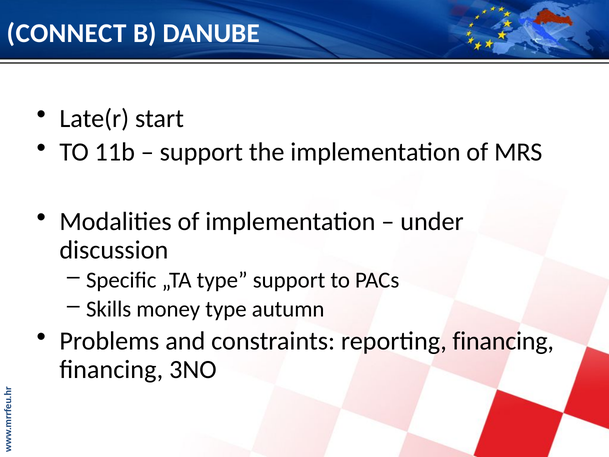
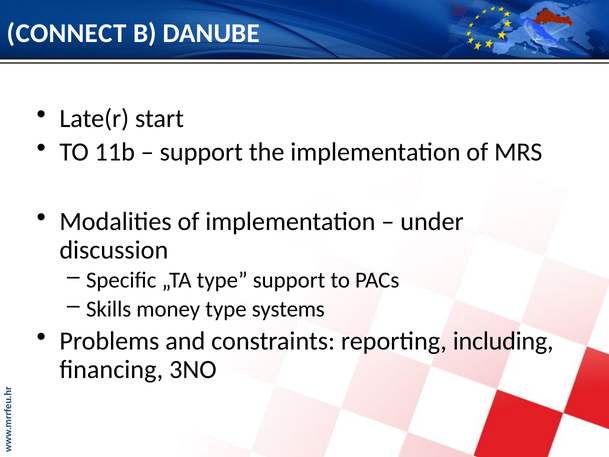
autumn: autumn -> systems
reporting financing: financing -> including
